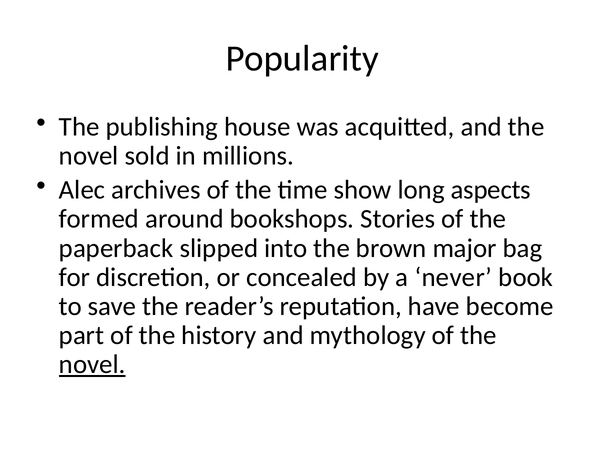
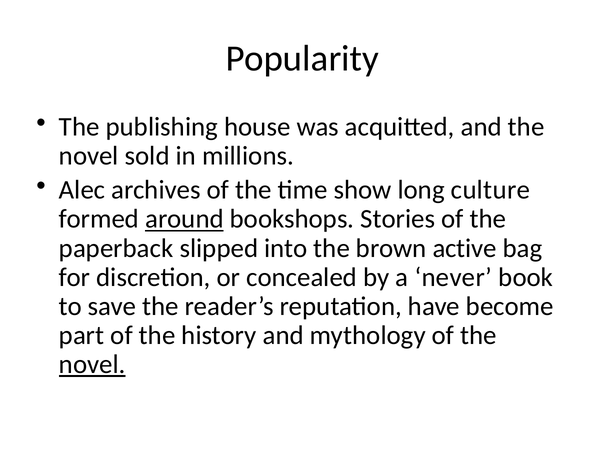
aspects: aspects -> culture
around underline: none -> present
major: major -> active
